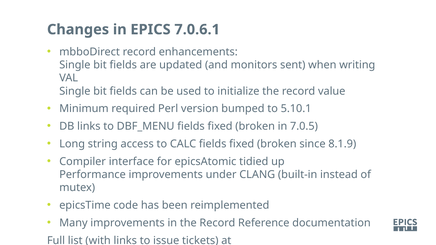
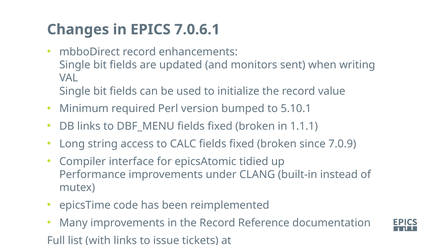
7.0.5: 7.0.5 -> 1.1.1
8.1.9: 8.1.9 -> 7.0.9
